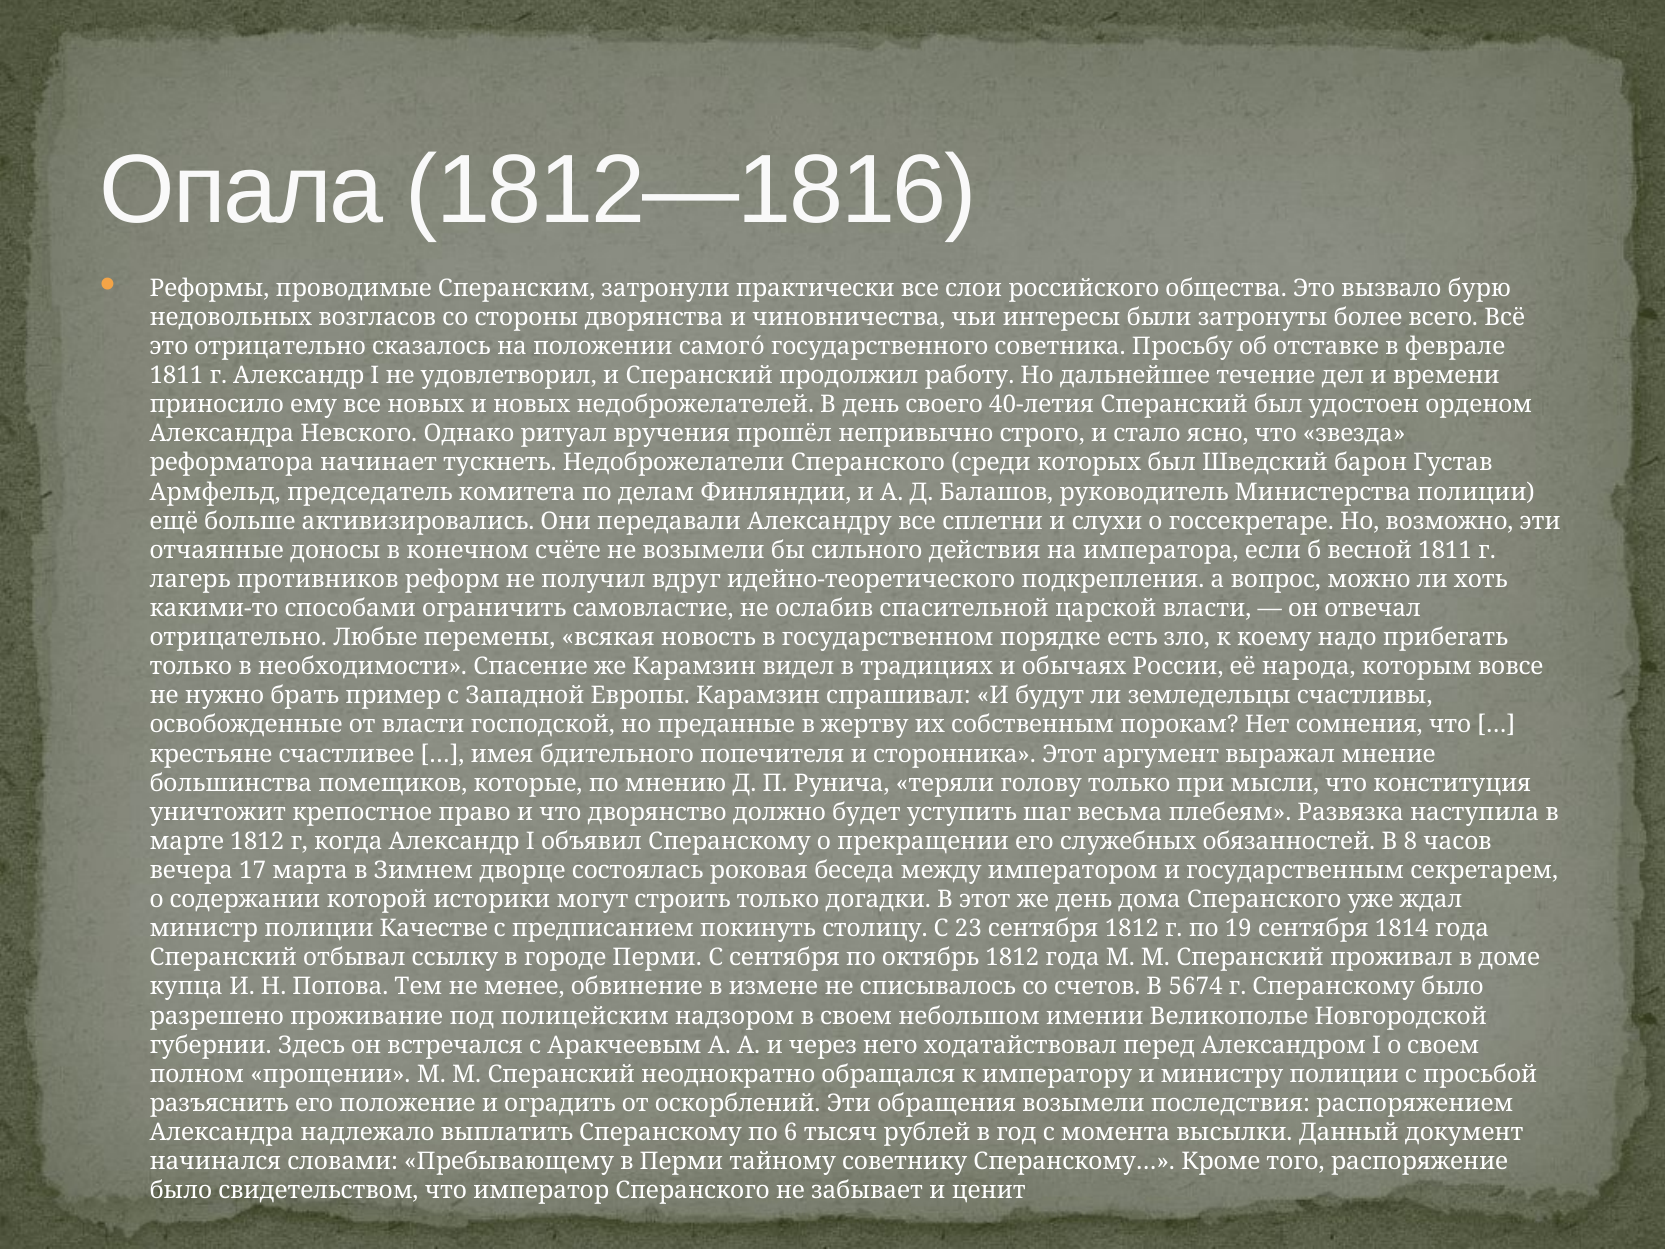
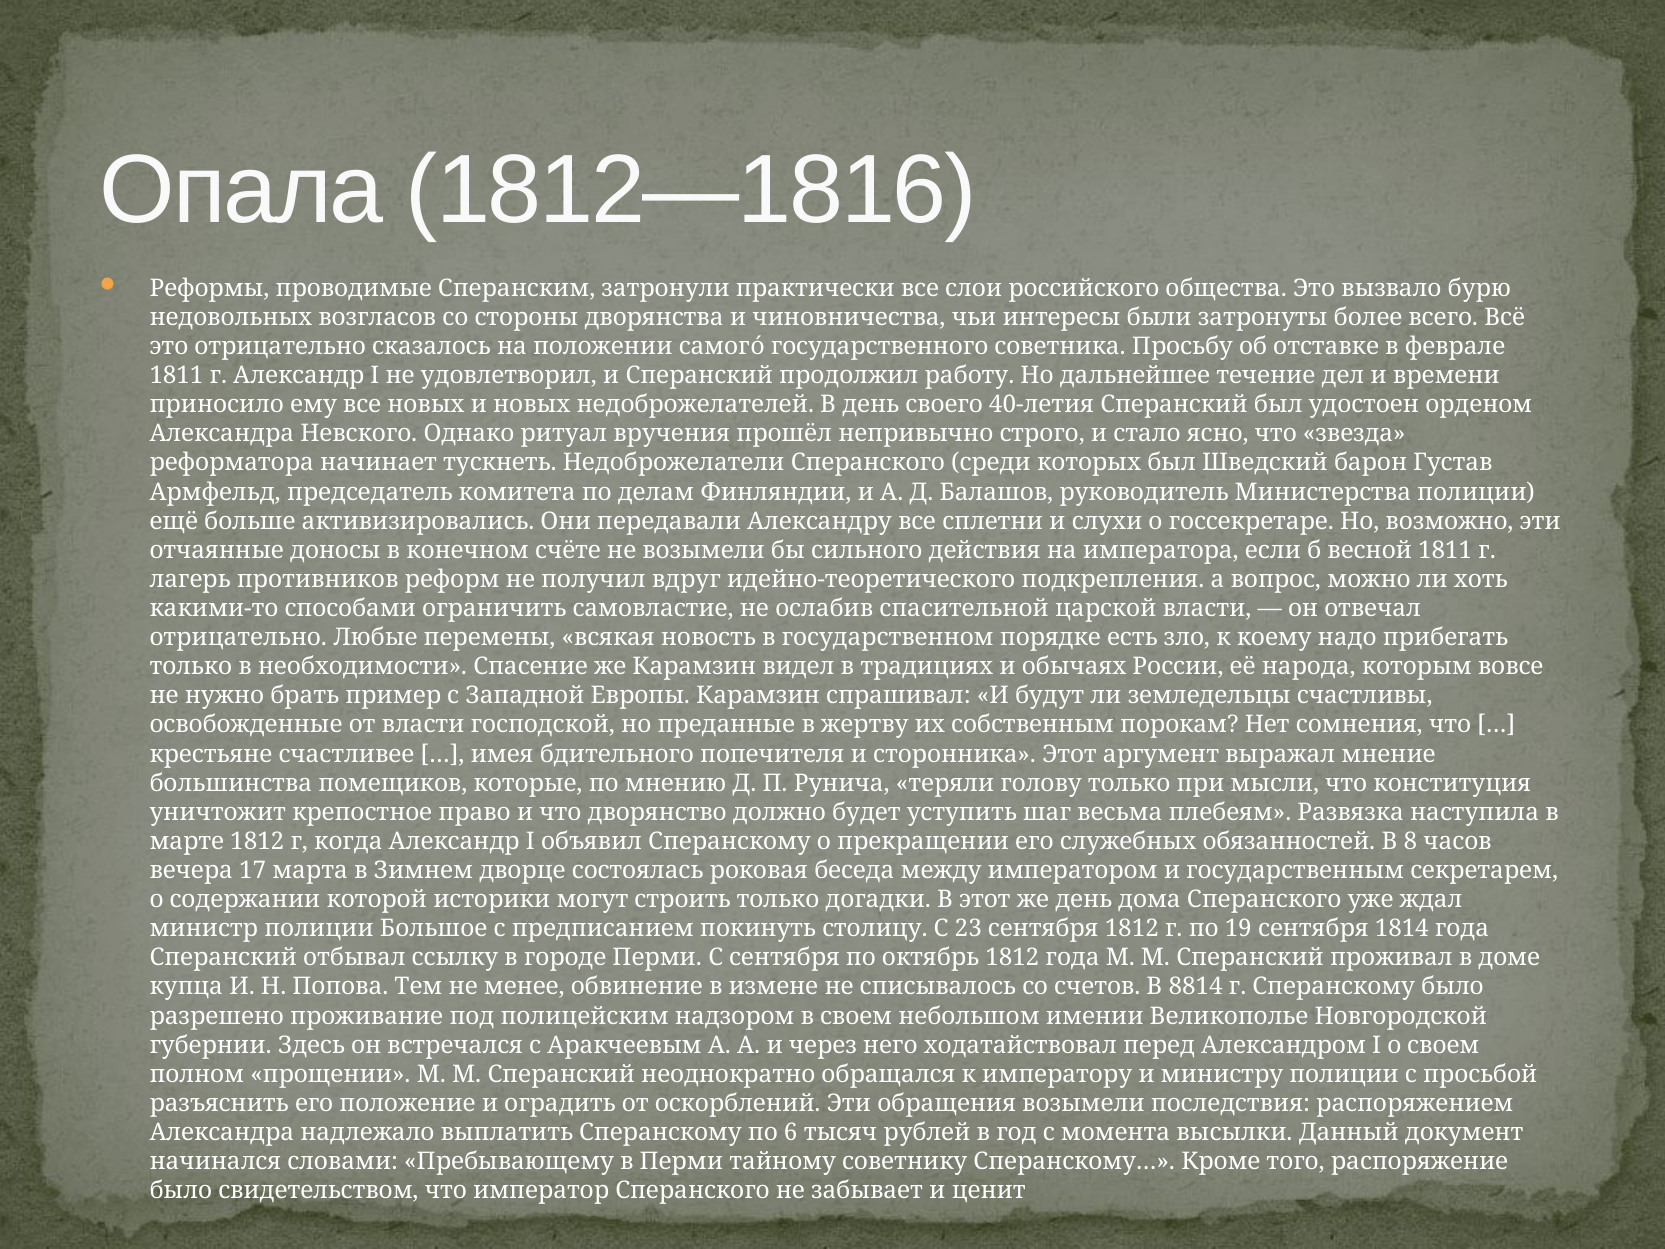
Качестве: Качестве -> Большое
5674: 5674 -> 8814
